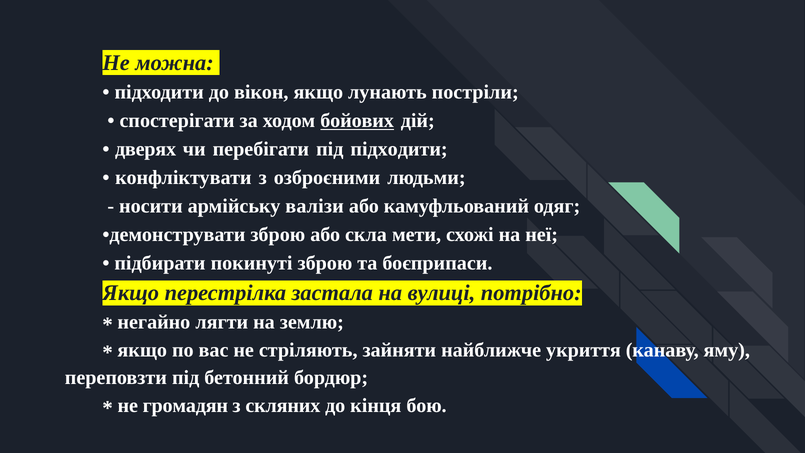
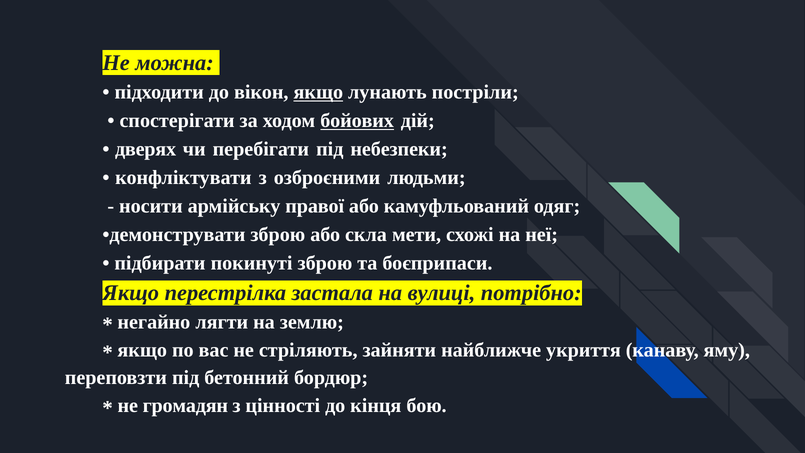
якщо at (318, 92) underline: none -> present
під підходити: підходити -> небезпеки
валізи: валізи -> правої
скляних: скляних -> цінності
